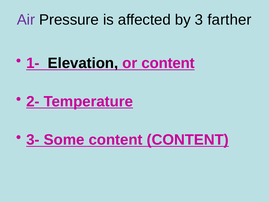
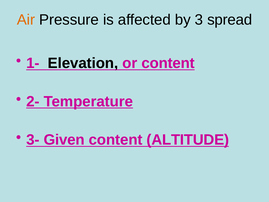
Air colour: purple -> orange
farther: farther -> spread
Some: Some -> Given
content CONTENT: CONTENT -> ALTITUDE
